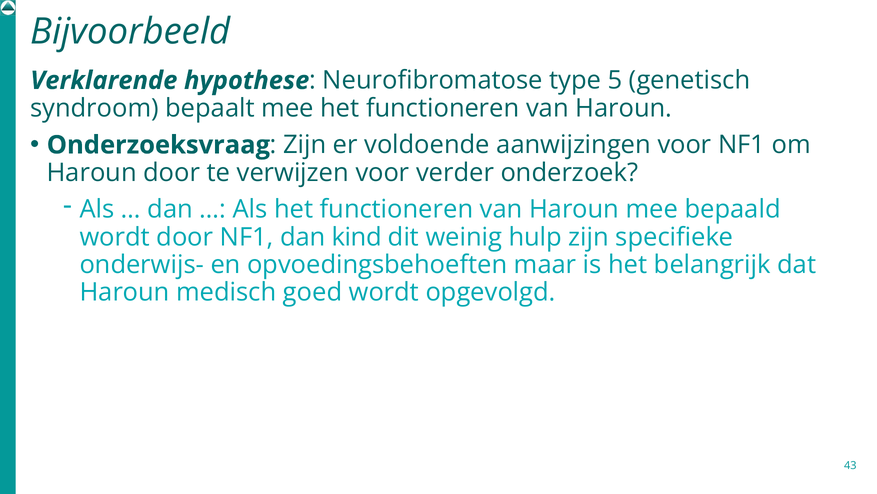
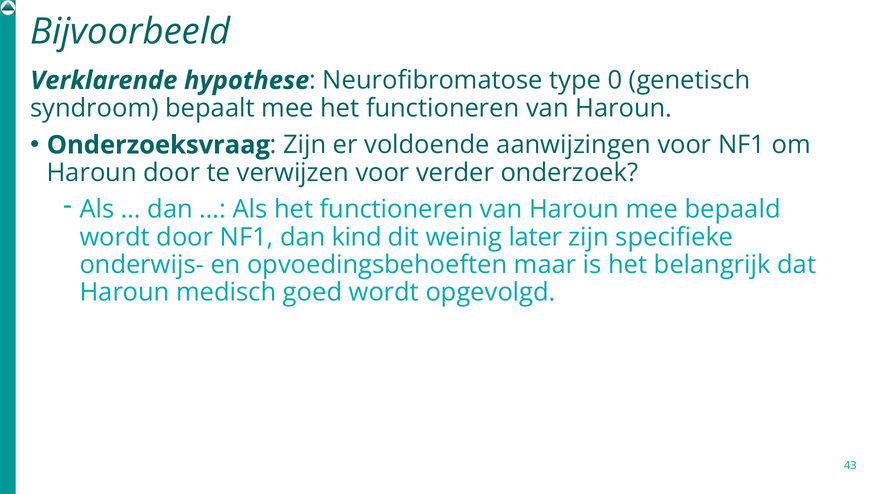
5: 5 -> 0
hulp: hulp -> later
